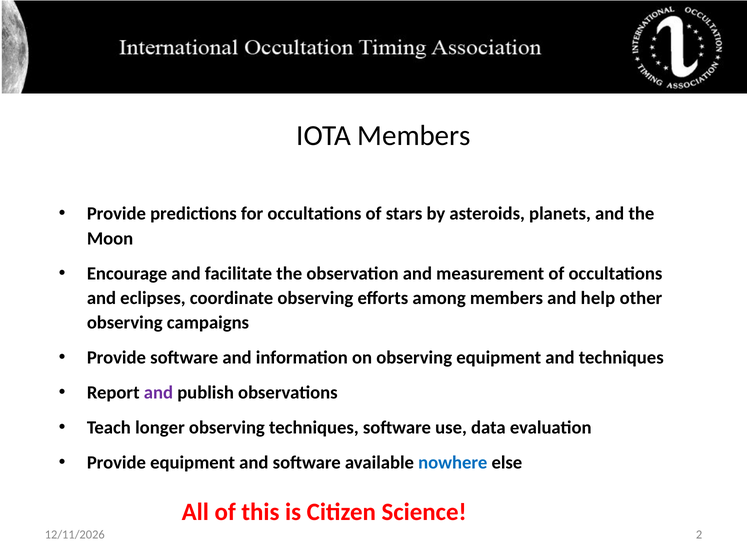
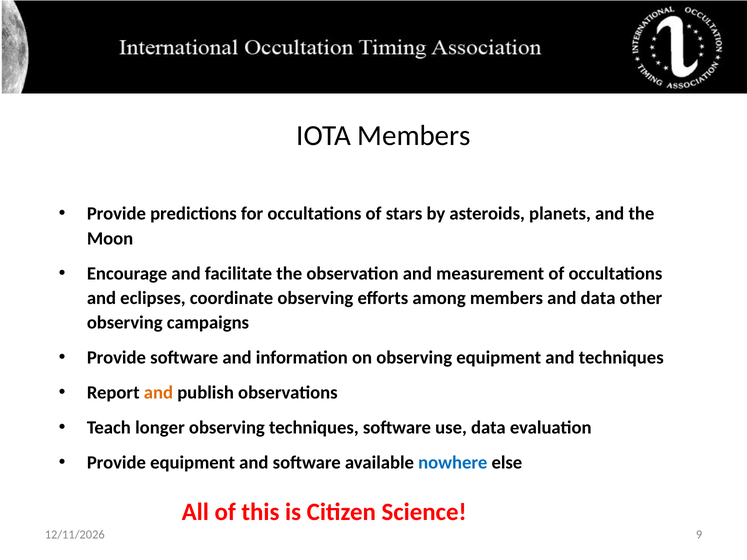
and help: help -> data
and at (158, 393) colour: purple -> orange
2: 2 -> 9
